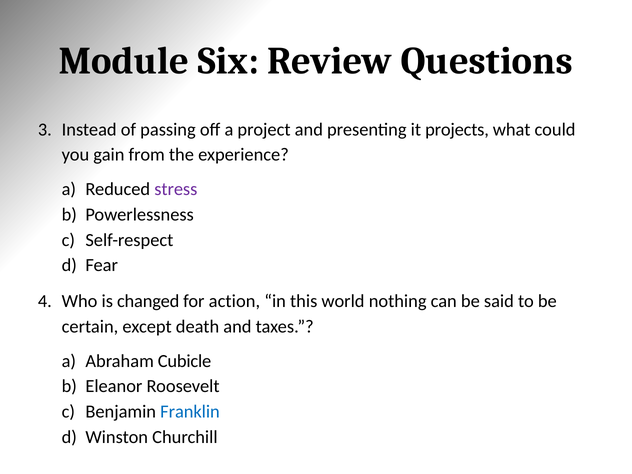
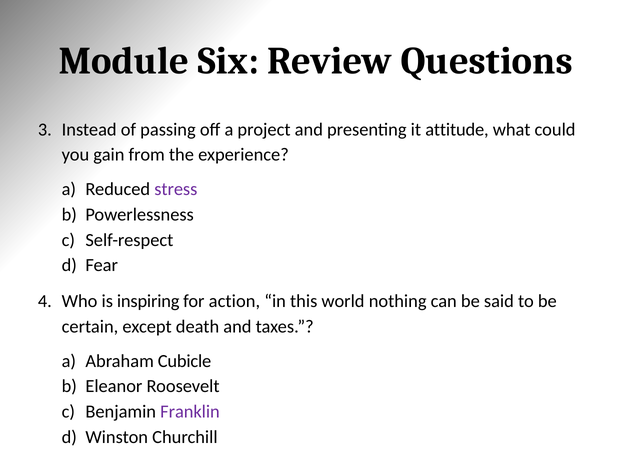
projects: projects -> attitude
changed: changed -> inspiring
Franklin colour: blue -> purple
